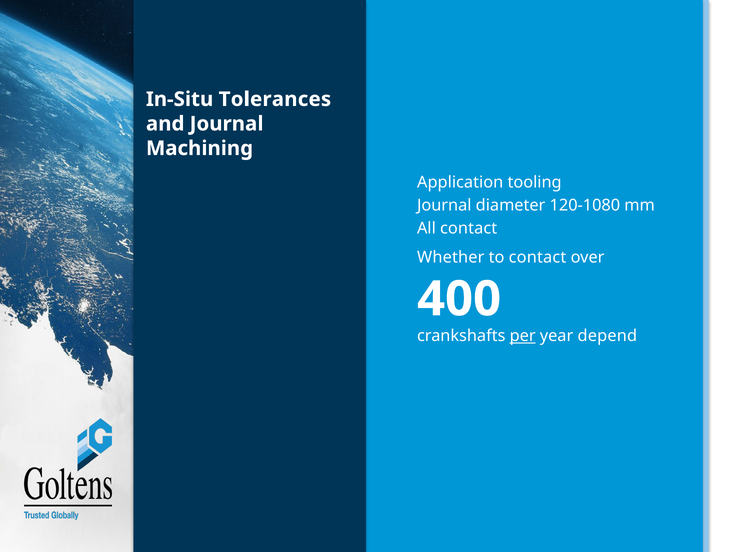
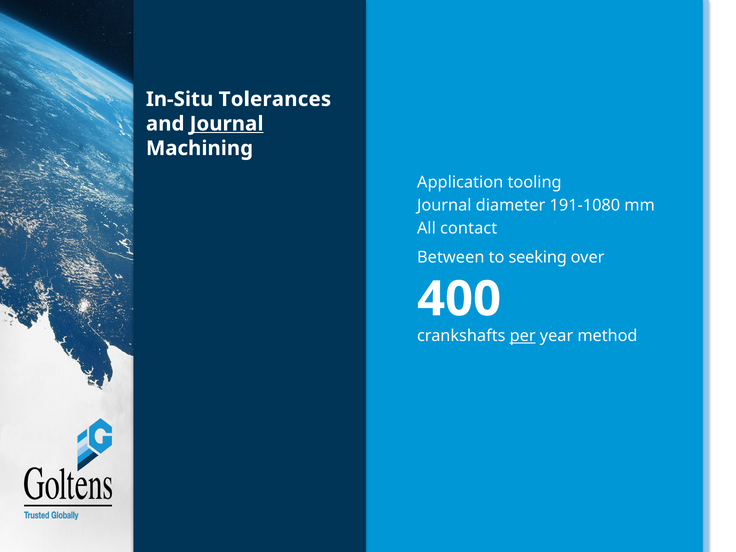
Journal at (227, 124) underline: none -> present
120-1080: 120-1080 -> 191-1080
Whether: Whether -> Between
to contact: contact -> seeking
depend: depend -> method
